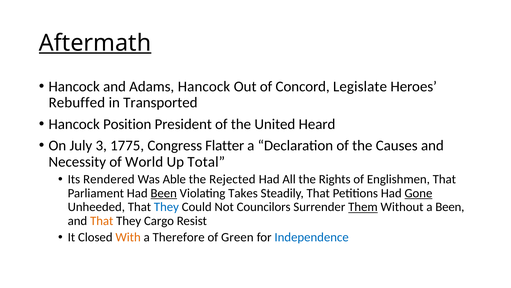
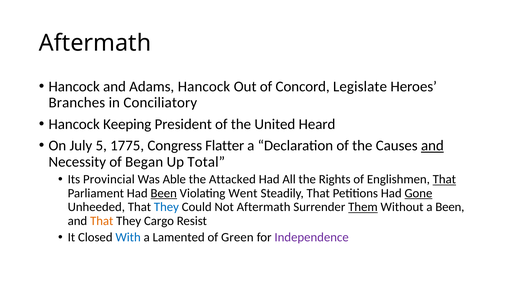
Aftermath at (95, 43) underline: present -> none
Rebuffed: Rebuffed -> Branches
Transported: Transported -> Conciliatory
Position: Position -> Keeping
3: 3 -> 5
and at (432, 145) underline: none -> present
World: World -> Began
Rendered: Rendered -> Provincial
Rejected: Rejected -> Attacked
That at (444, 179) underline: none -> present
Takes: Takes -> Went
Not Councilors: Councilors -> Aftermath
With colour: orange -> blue
Therefore: Therefore -> Lamented
Independence colour: blue -> purple
